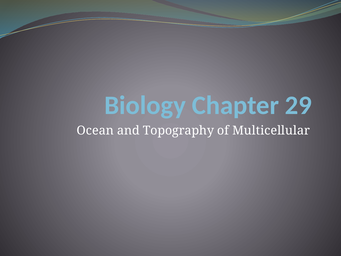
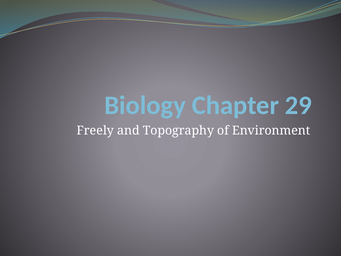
Ocean: Ocean -> Freely
Multicellular: Multicellular -> Environment
